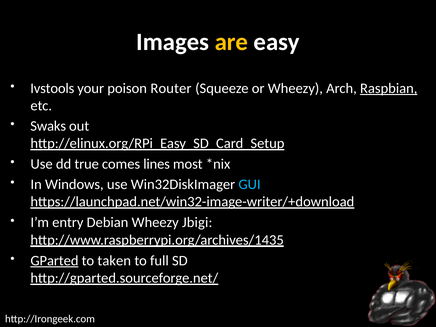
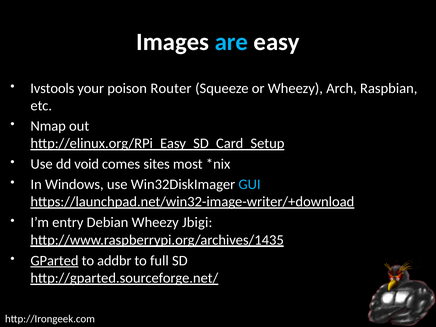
are colour: yellow -> light blue
Raspbian underline: present -> none
Swaks: Swaks -> Nmap
true: true -> void
lines: lines -> sites
taken: taken -> addbr
